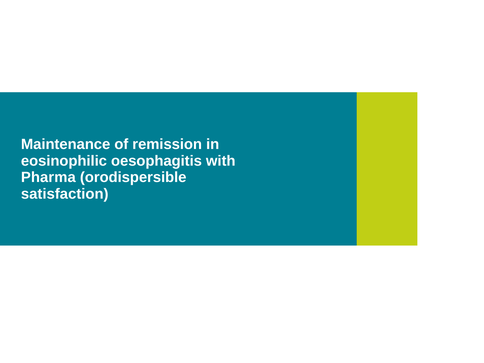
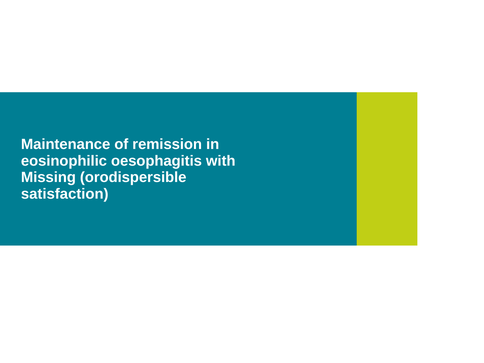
Pharma: Pharma -> Missing
